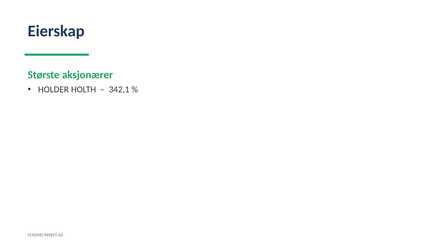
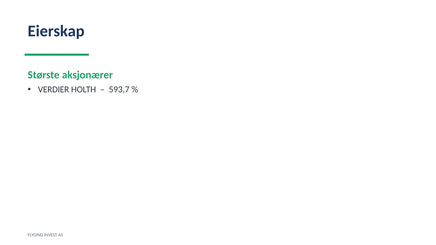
HOLDER: HOLDER -> VERDIER
342,1: 342,1 -> 593,7
